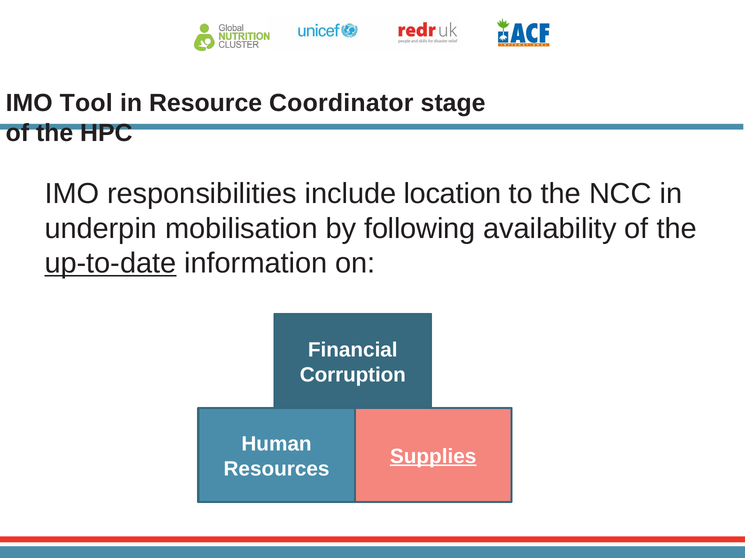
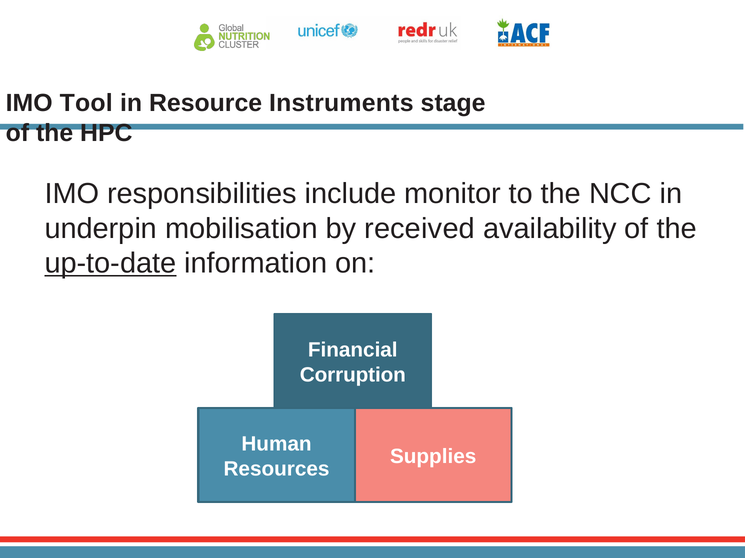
Coordinator: Coordinator -> Instruments
location: location -> monitor
following: following -> received
Supplies underline: present -> none
